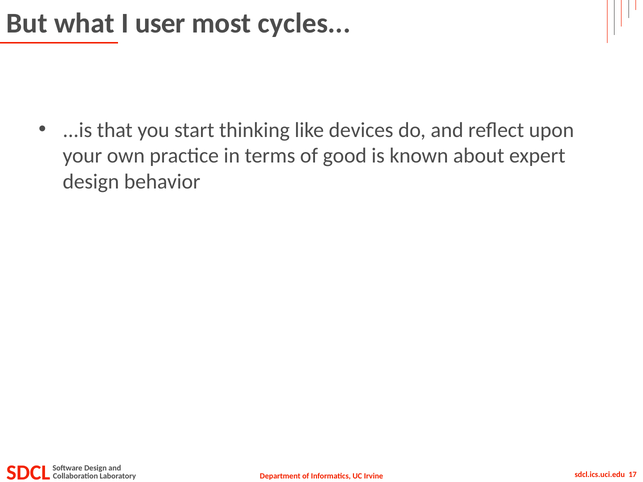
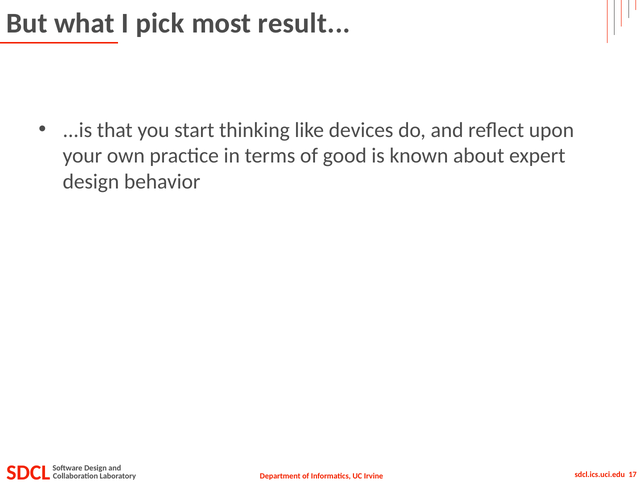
user: user -> pick
cycles: cycles -> result
